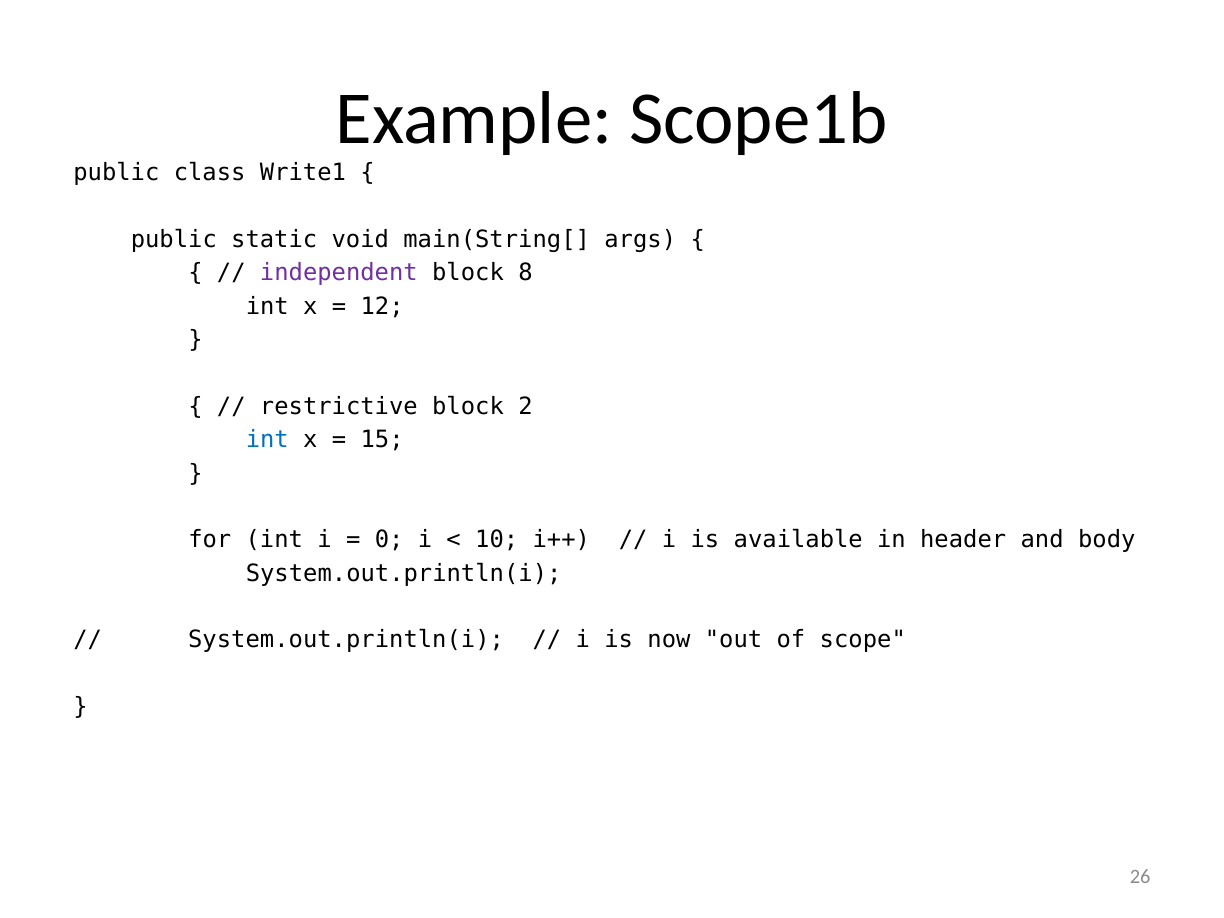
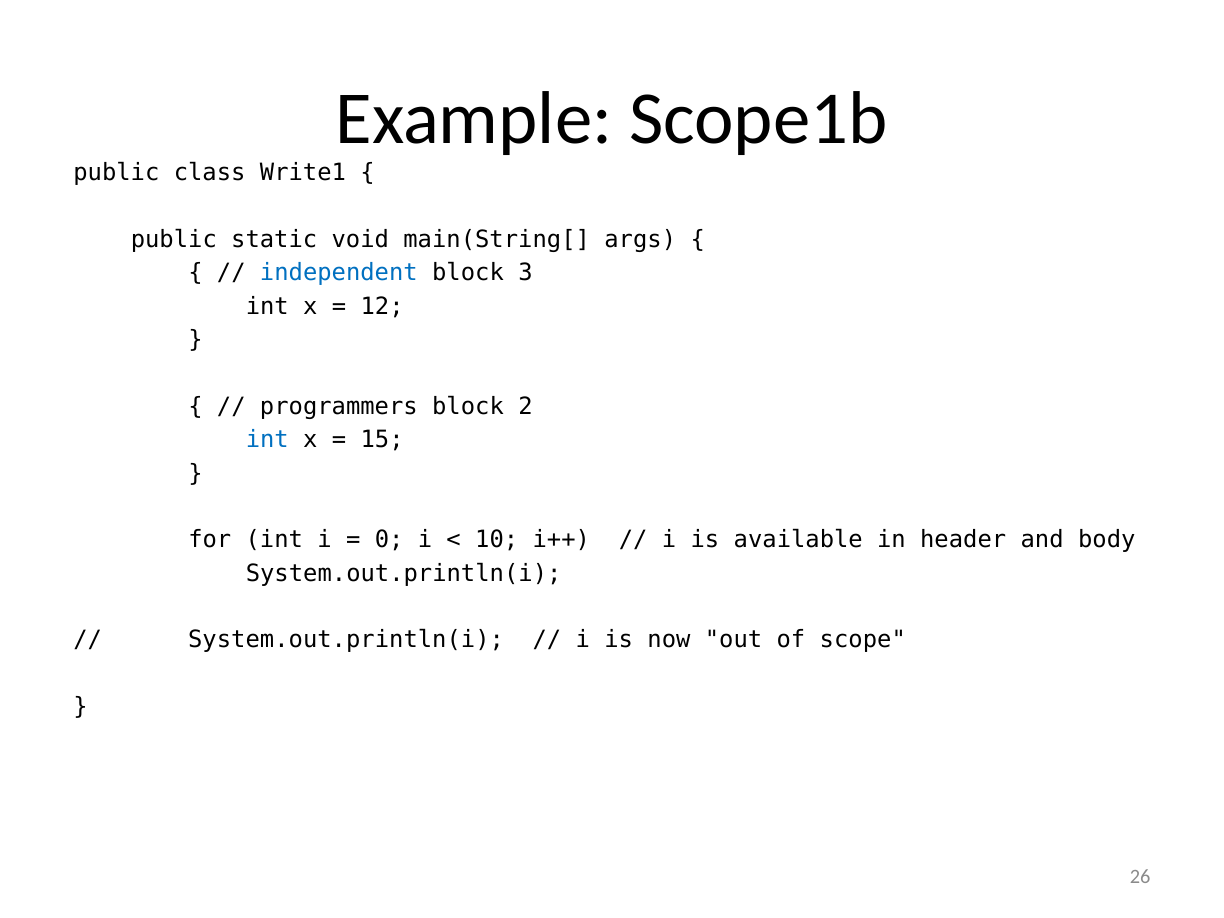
independent colour: purple -> blue
8: 8 -> 3
restrictive: restrictive -> programmers
